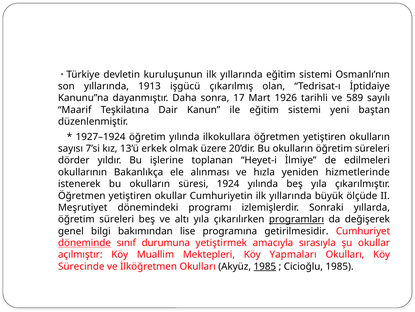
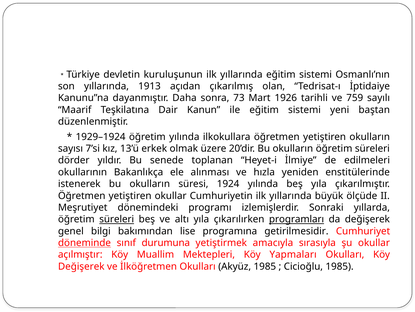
işgücü: işgücü -> açıdan
17: 17 -> 73
589: 589 -> 759
1927–1924: 1927–1924 -> 1929–1924
işlerine: işlerine -> senede
hizmetlerinde: hizmetlerinde -> enstitülerinde
süreleri at (117, 219) underline: none -> present
Sürecinde at (81, 266): Sürecinde -> Değişerek
1985 at (265, 266) underline: present -> none
